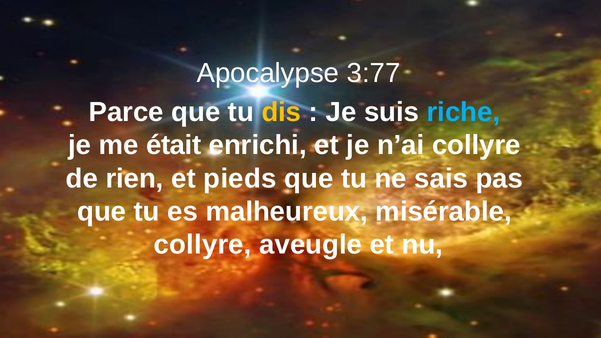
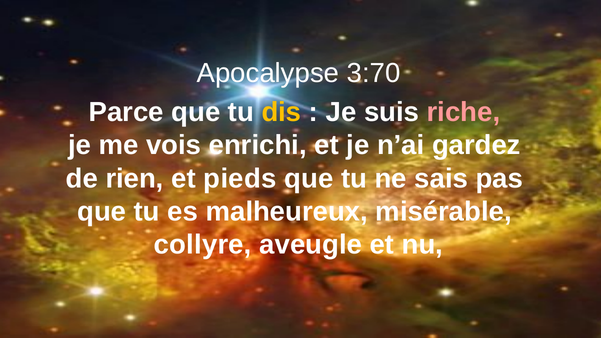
3:77: 3:77 -> 3:70
riche colour: light blue -> pink
était: était -> vois
n’ai collyre: collyre -> gardez
